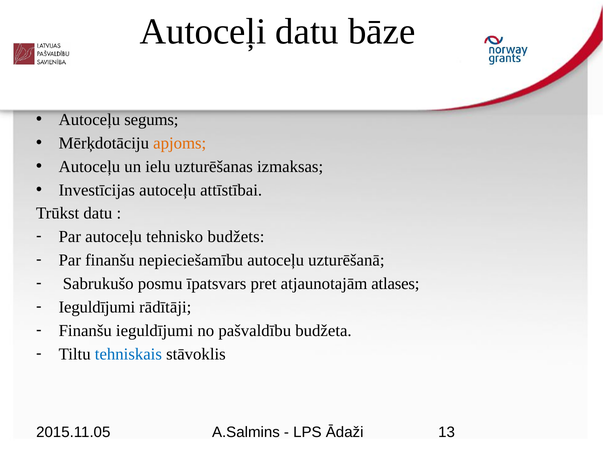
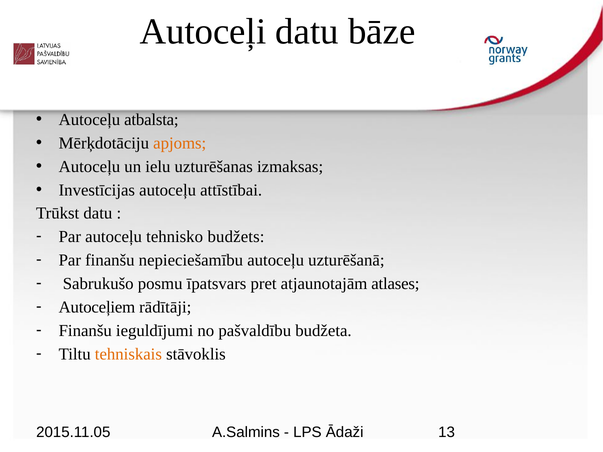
segums: segums -> atbalsta
Ieguldījumi at (97, 307): Ieguldījumi -> Autoceļiem
tehniskais colour: blue -> orange
